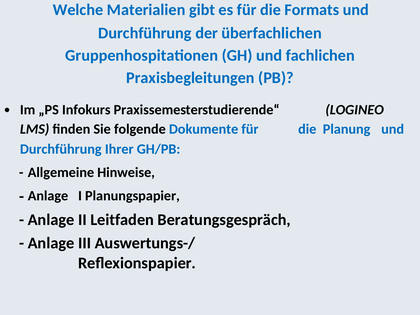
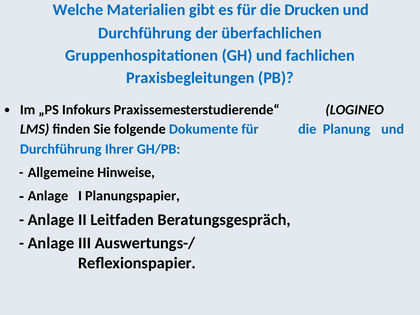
Formats: Formats -> Drucken
